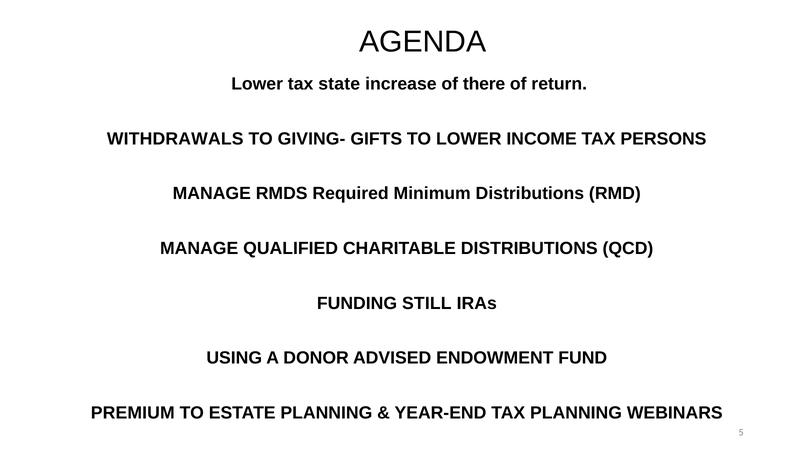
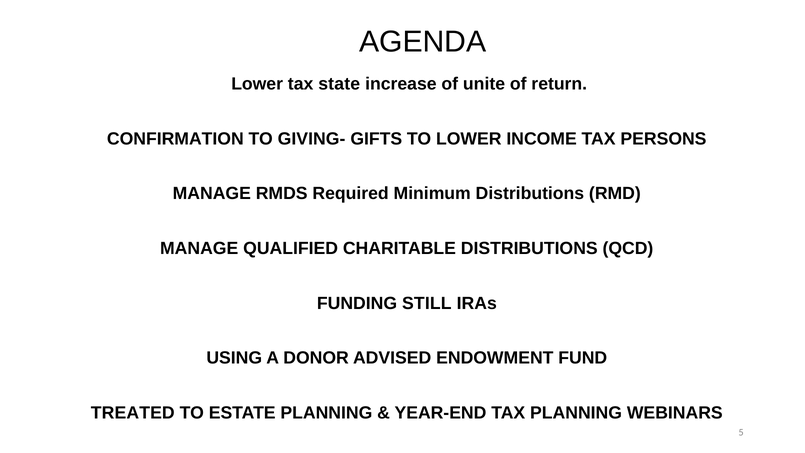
there: there -> unite
WITHDRAWALS: WITHDRAWALS -> CONFIRMATION
PREMIUM: PREMIUM -> TREATED
